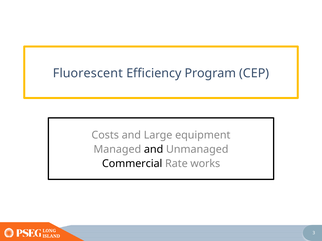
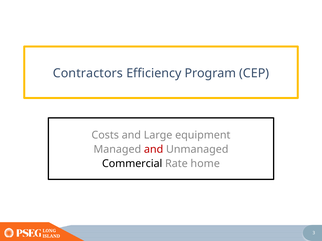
Fluorescent: Fluorescent -> Contractors
and at (154, 150) colour: black -> red
works: works -> home
